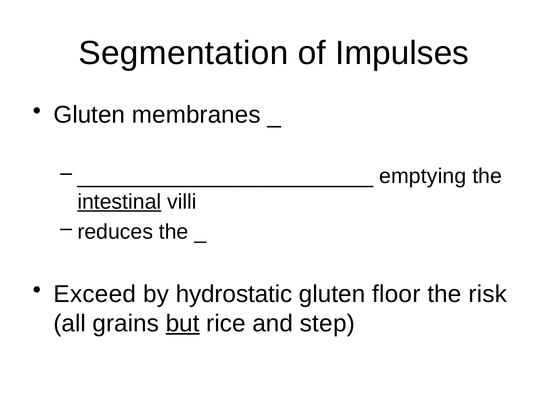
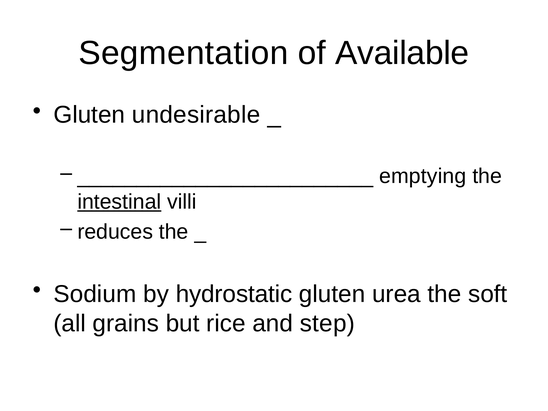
Impulses: Impulses -> Available
membranes: membranes -> undesirable
Exceed: Exceed -> Sodium
floor: floor -> urea
risk: risk -> soft
but underline: present -> none
